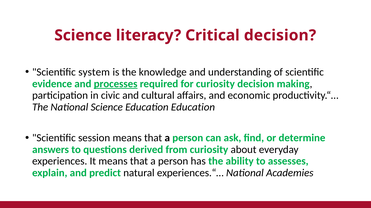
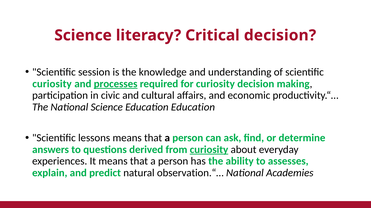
system: system -> session
evidence at (52, 84): evidence -> curiosity
session: session -> lessons
curiosity at (209, 150) underline: none -> present
experiences.“…: experiences.“… -> observation.“…
